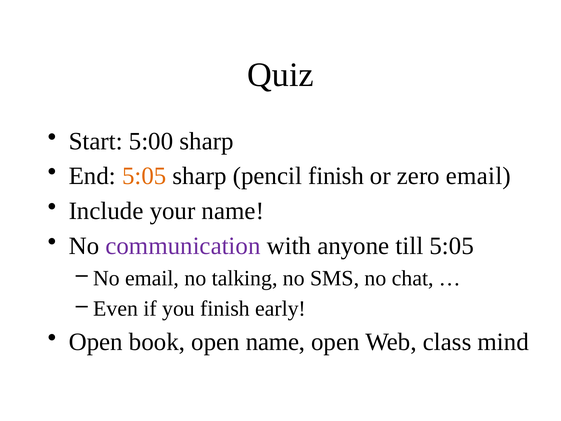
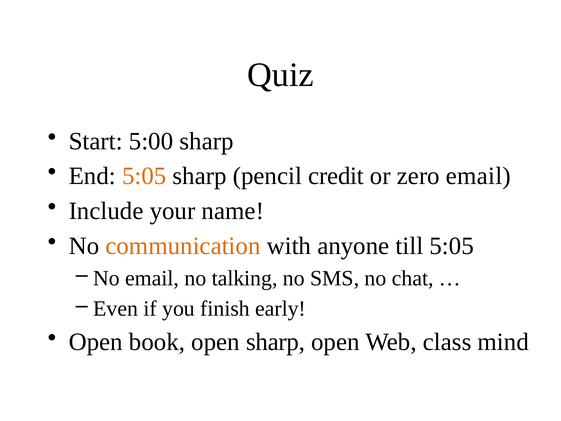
pencil finish: finish -> credit
communication colour: purple -> orange
open name: name -> sharp
